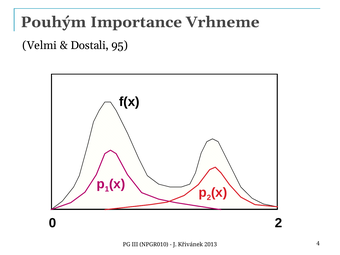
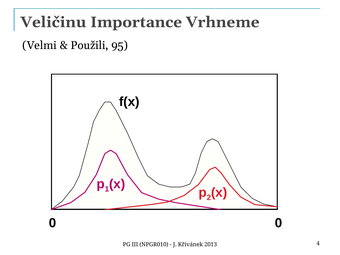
Pouhým: Pouhým -> Veličinu
Dostali: Dostali -> Použili
0 2: 2 -> 0
